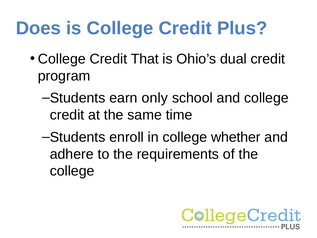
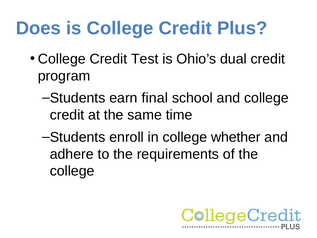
That: That -> Test
only: only -> final
